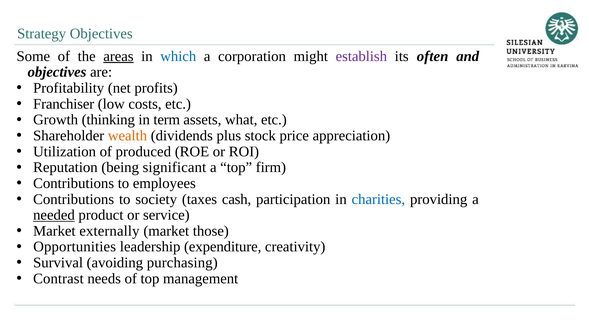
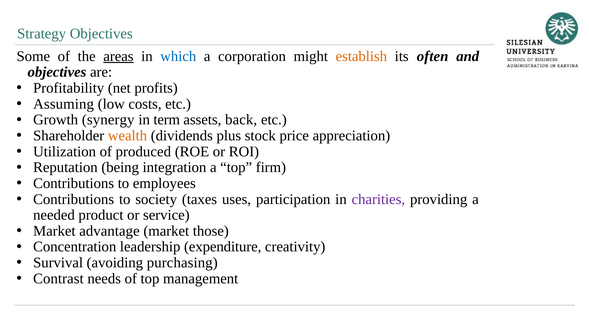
establish colour: purple -> orange
Franchiser: Franchiser -> Assuming
thinking: thinking -> synergy
what: what -> back
significant: significant -> integration
cash: cash -> uses
charities colour: blue -> purple
needed underline: present -> none
externally: externally -> advantage
Opportunities: Opportunities -> Concentration
